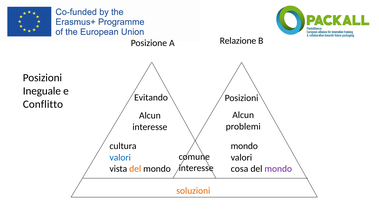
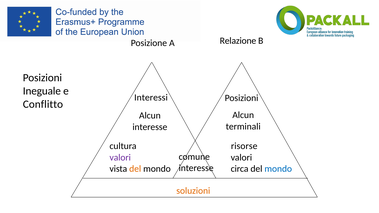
Evitando: Evitando -> Interessi
problemi: problemi -> terminali
mondo at (244, 146): mondo -> risorse
valori at (120, 158) colour: blue -> purple
cosa: cosa -> circa
mondo at (278, 169) colour: purple -> blue
